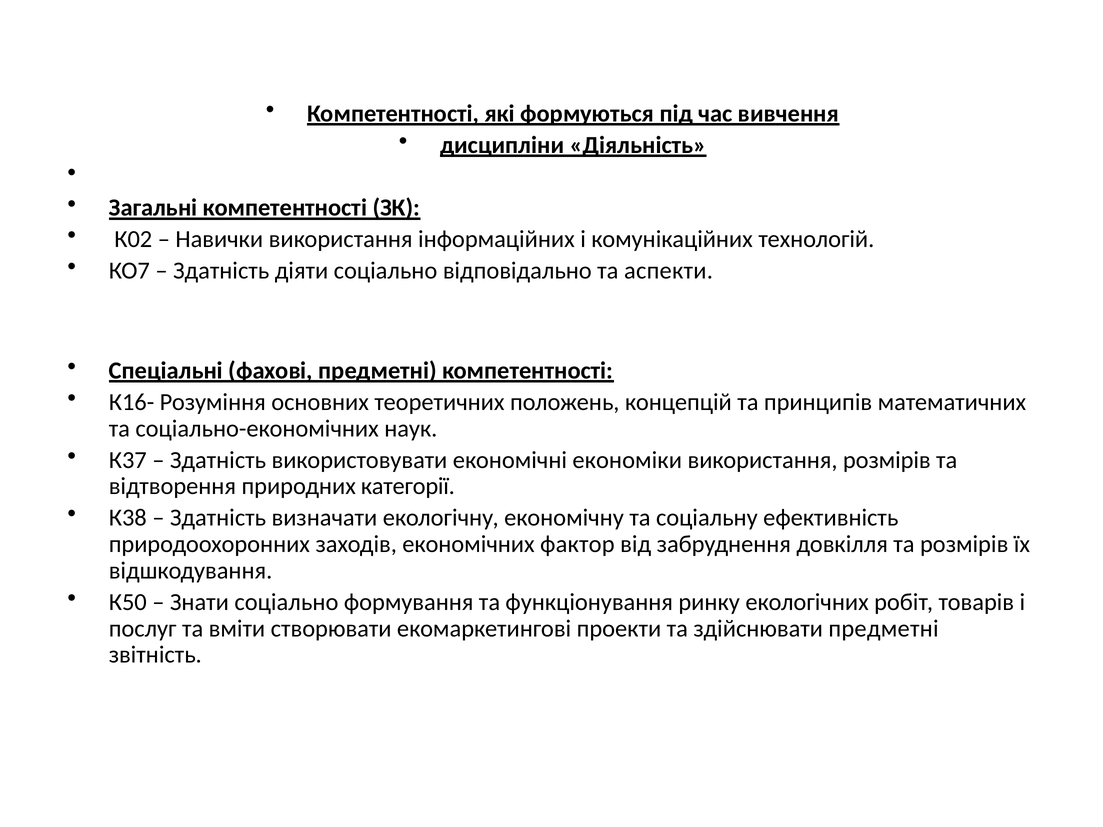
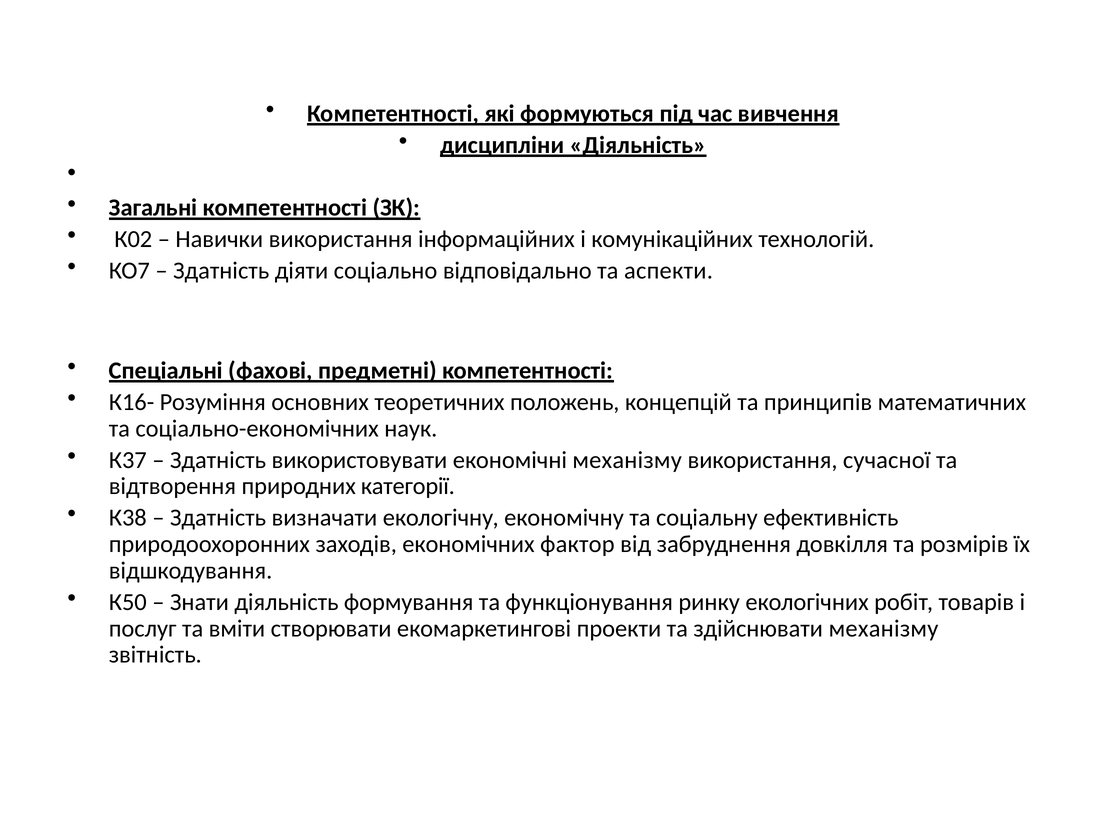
економічні економіки: економіки -> механізму
використання розмірів: розмірів -> сучасної
Знати соціально: соціально -> діяльність
здійснювати предметні: предметні -> механізму
